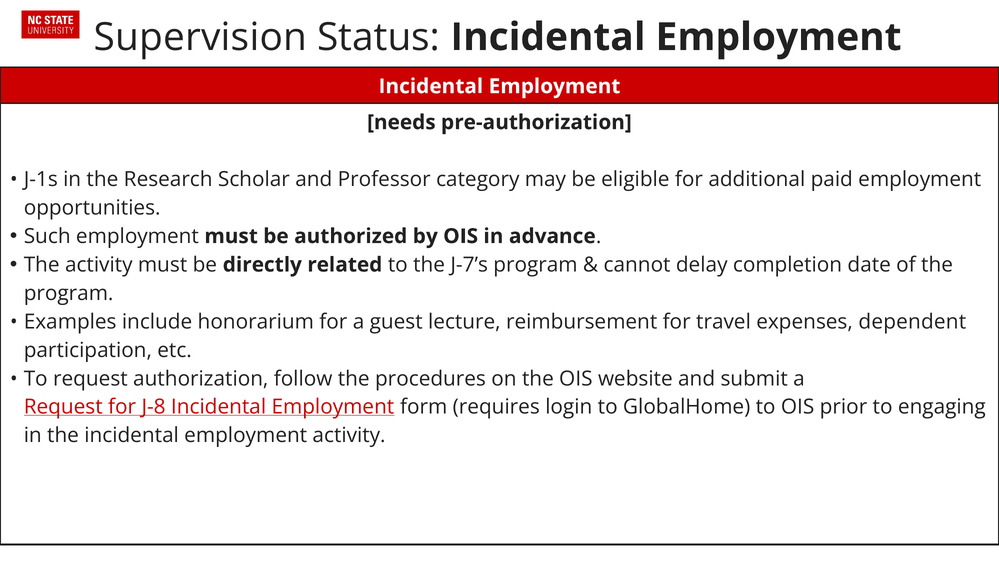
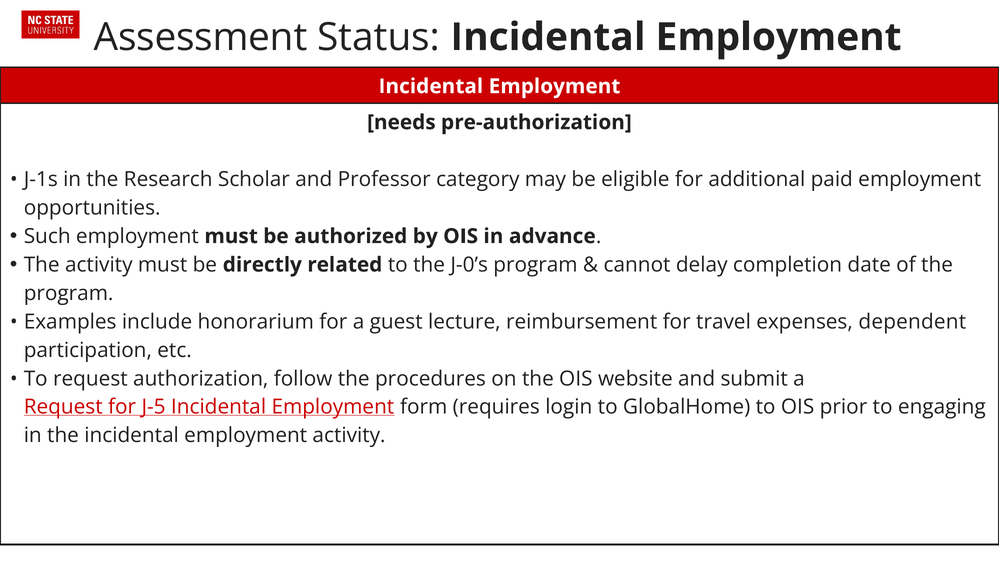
Supervision: Supervision -> Assessment
J-7’s: J-7’s -> J-0’s
J-8: J-8 -> J-5
